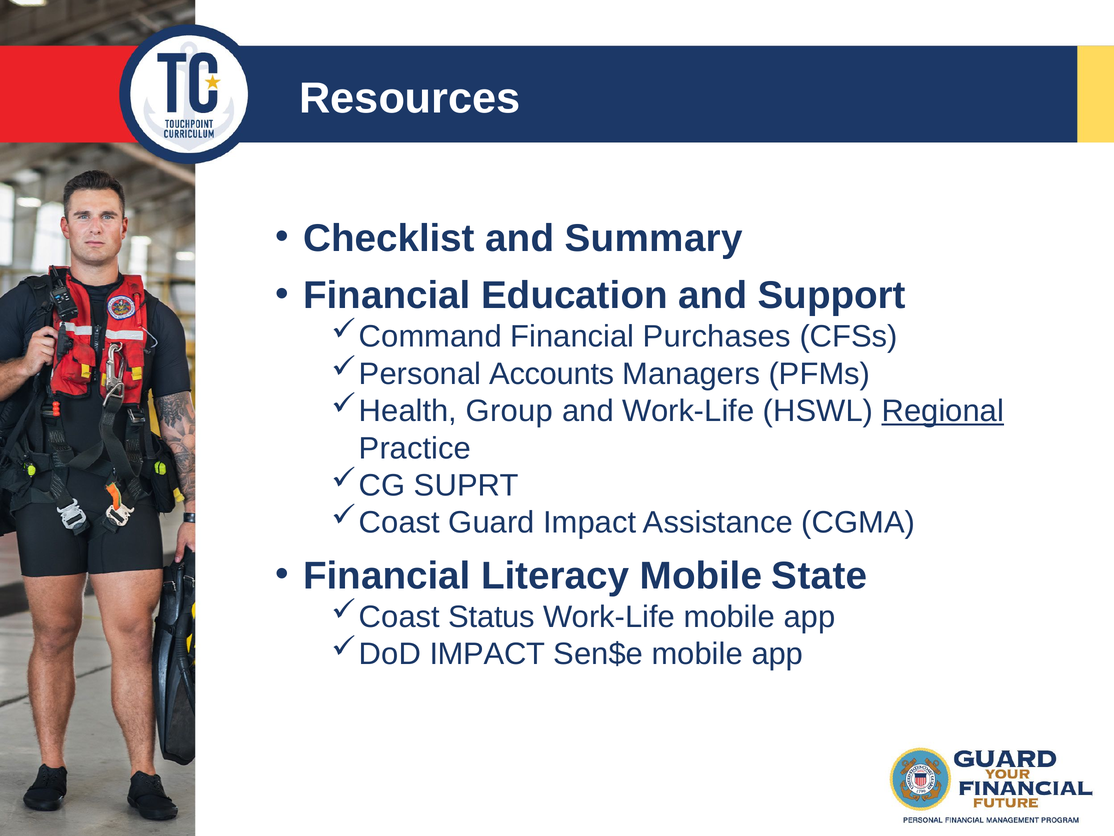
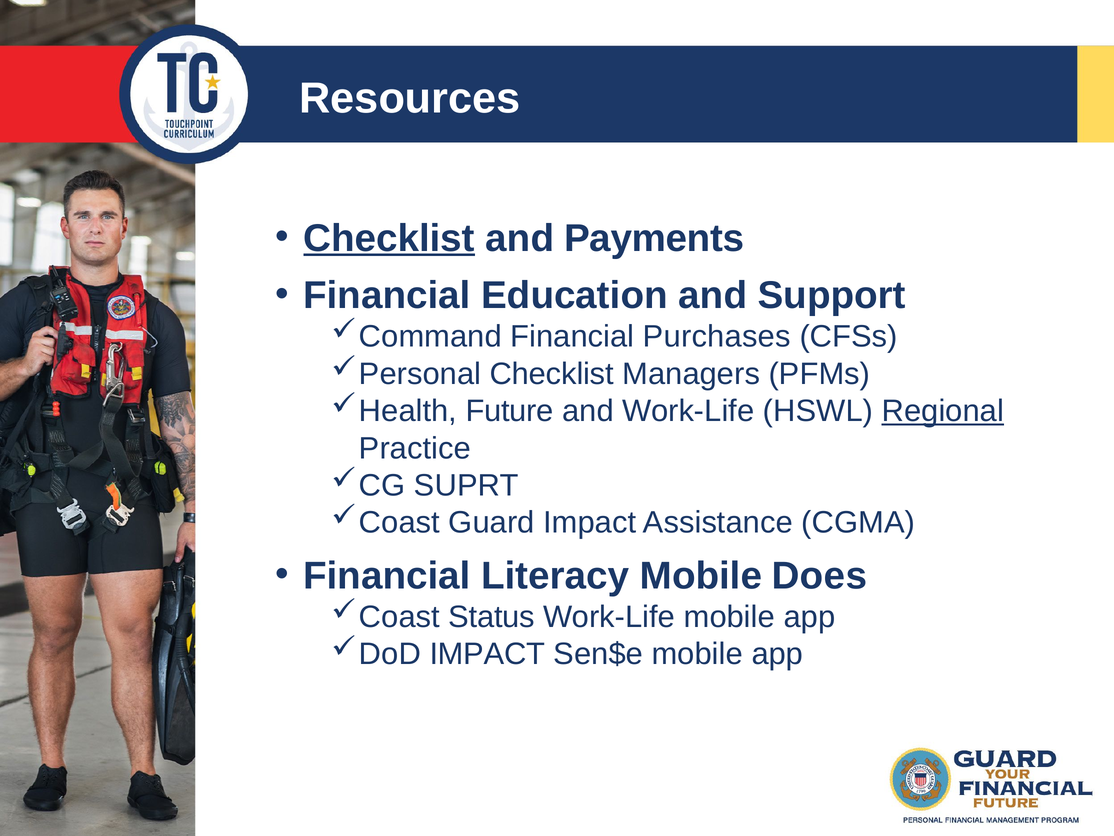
Checklist at (389, 238) underline: none -> present
Summary: Summary -> Payments
Accounts at (552, 374): Accounts -> Checklist
Group: Group -> Future
State: State -> Does
